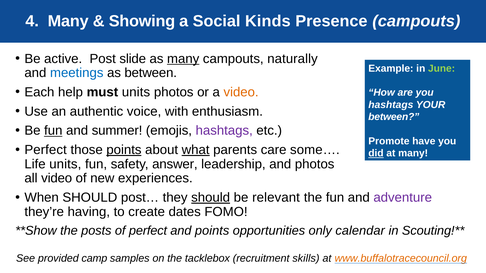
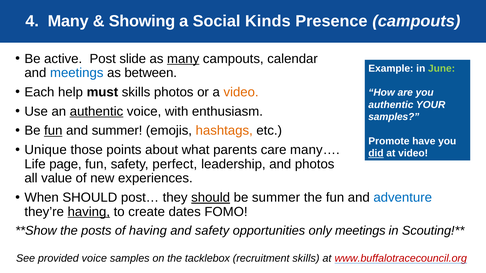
naturally: naturally -> calendar
must units: units -> skills
hashtags at (391, 105): hashtags -> authentic
authentic at (97, 112) underline: none -> present
between at (394, 117): between -> samples
hashtags at (224, 131) colour: purple -> orange
Perfect at (46, 150): Perfect -> Unique
points at (124, 150) underline: present -> none
what underline: present -> none
some…: some… -> many…
at many: many -> video
Life units: units -> page
answer: answer -> perfect
all video: video -> value
be relevant: relevant -> summer
adventure colour: purple -> blue
having at (89, 212) underline: none -> present
of perfect: perfect -> having
and points: points -> safety
only calendar: calendar -> meetings
provided camp: camp -> voice
www.buffalotracecouncil.org colour: orange -> red
